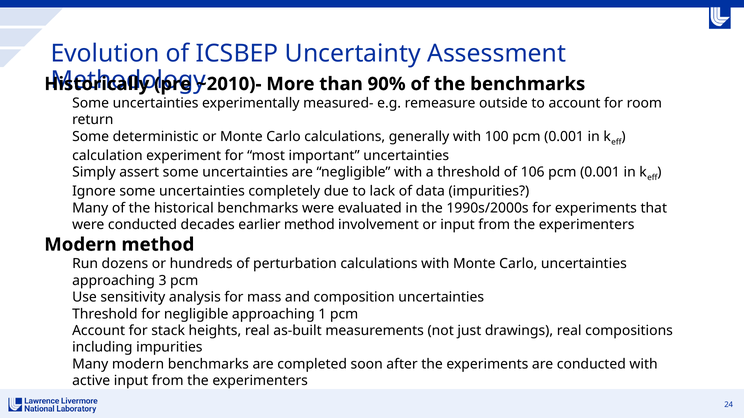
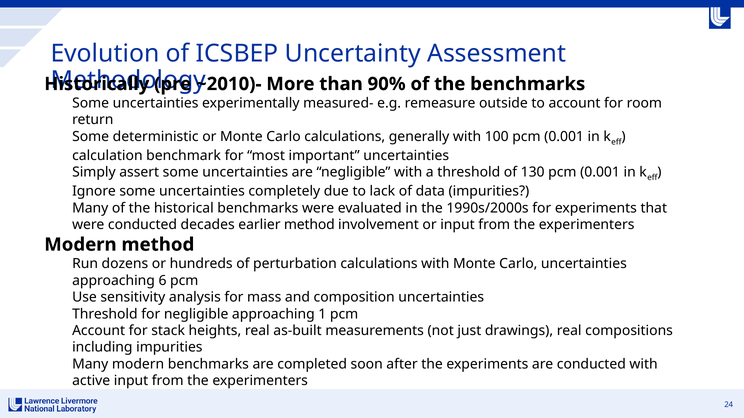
experiment: experiment -> benchmark
106: 106 -> 130
3: 3 -> 6
